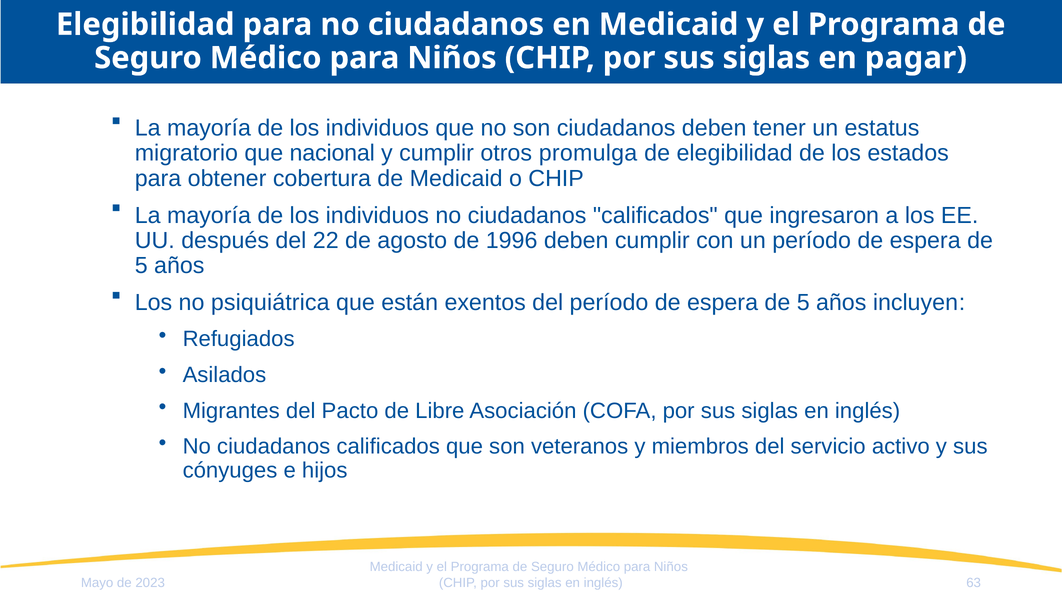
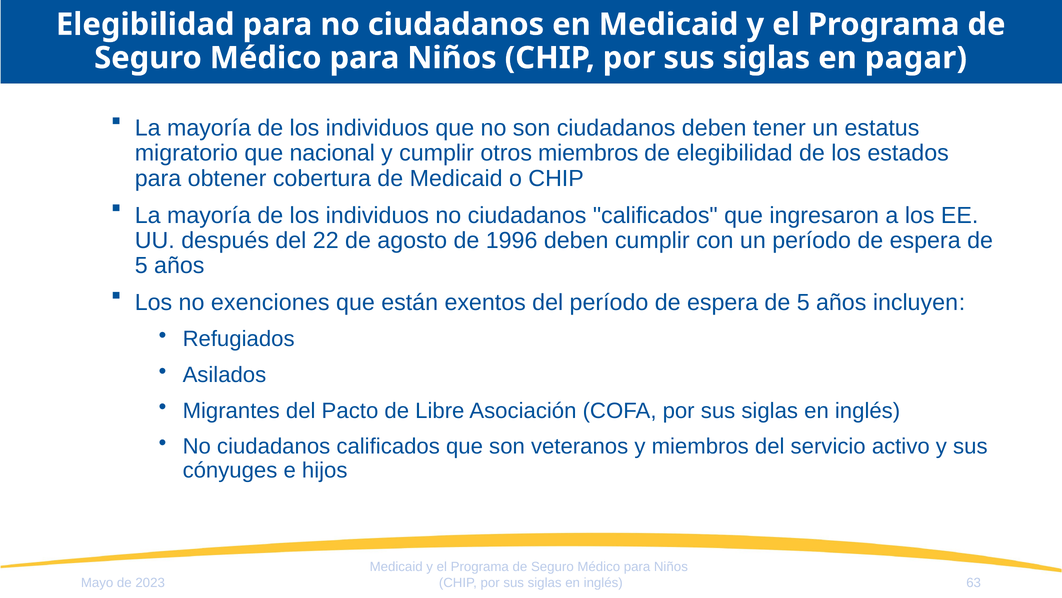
otros promulga: promulga -> miembros
psiquiátrica: psiquiátrica -> exenciones
